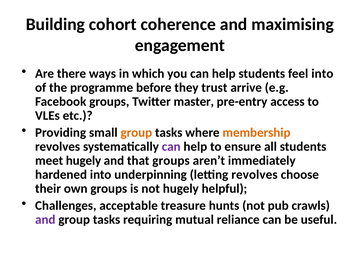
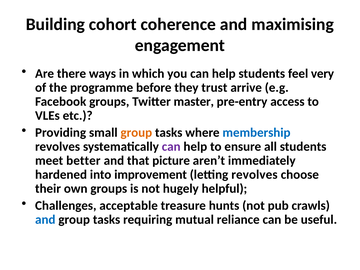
feel into: into -> very
membership colour: orange -> blue
meet hugely: hugely -> better
that groups: groups -> picture
underpinning: underpinning -> improvement
and at (45, 220) colour: purple -> blue
